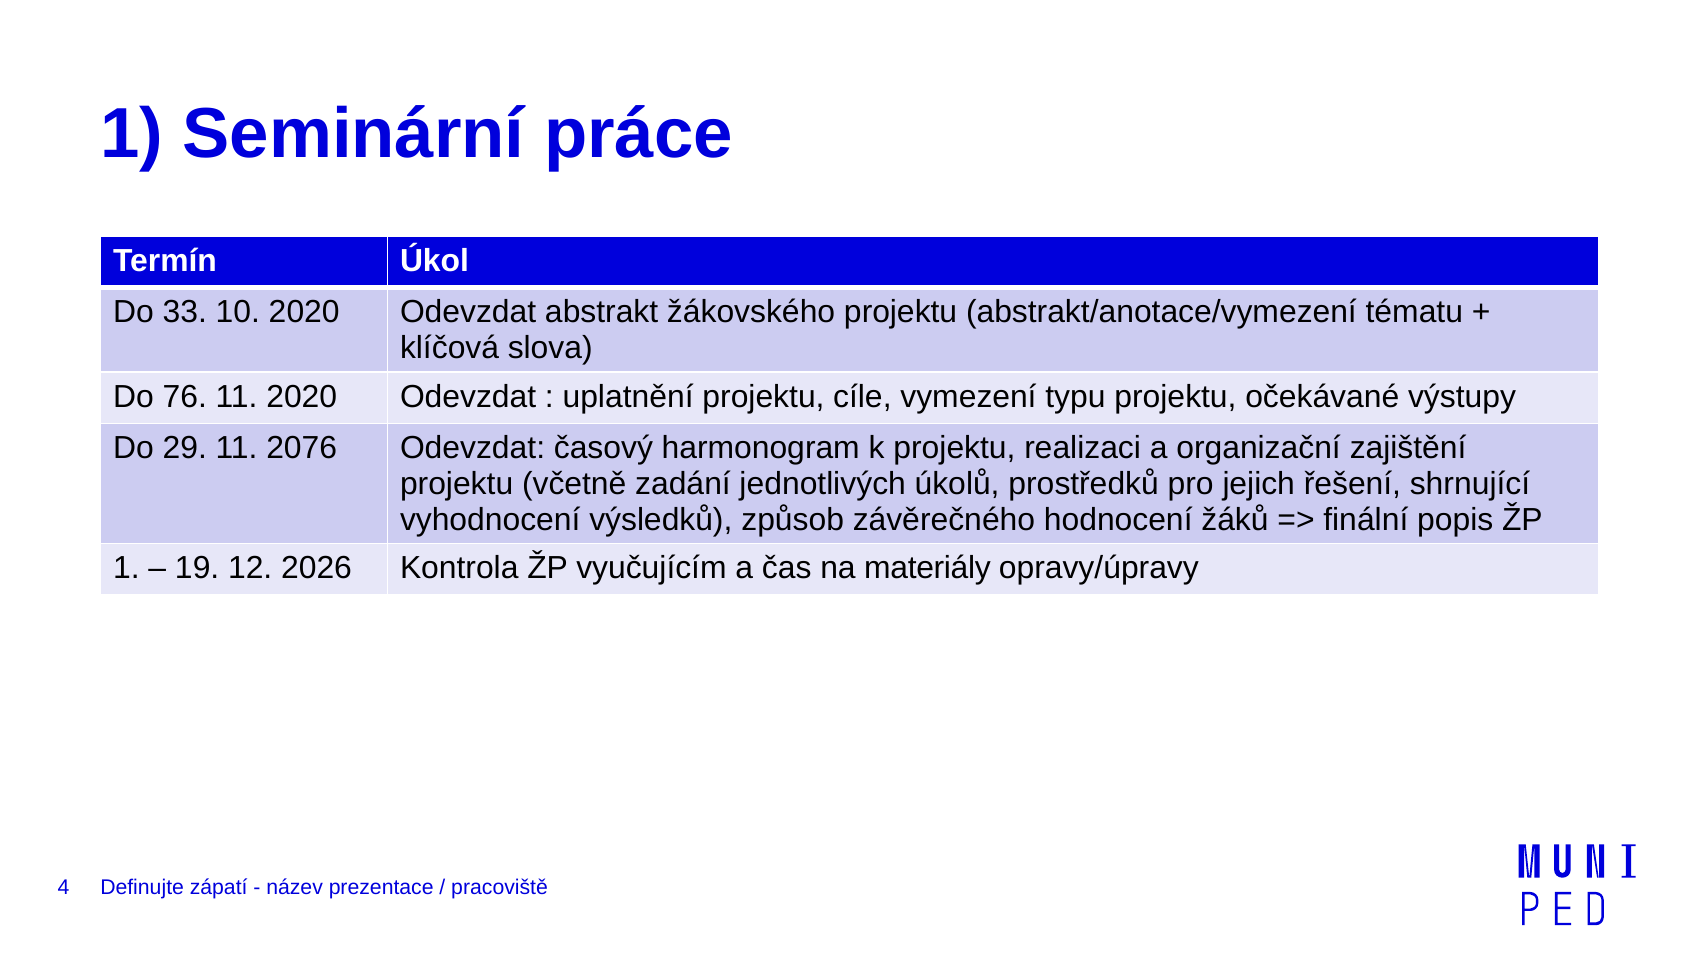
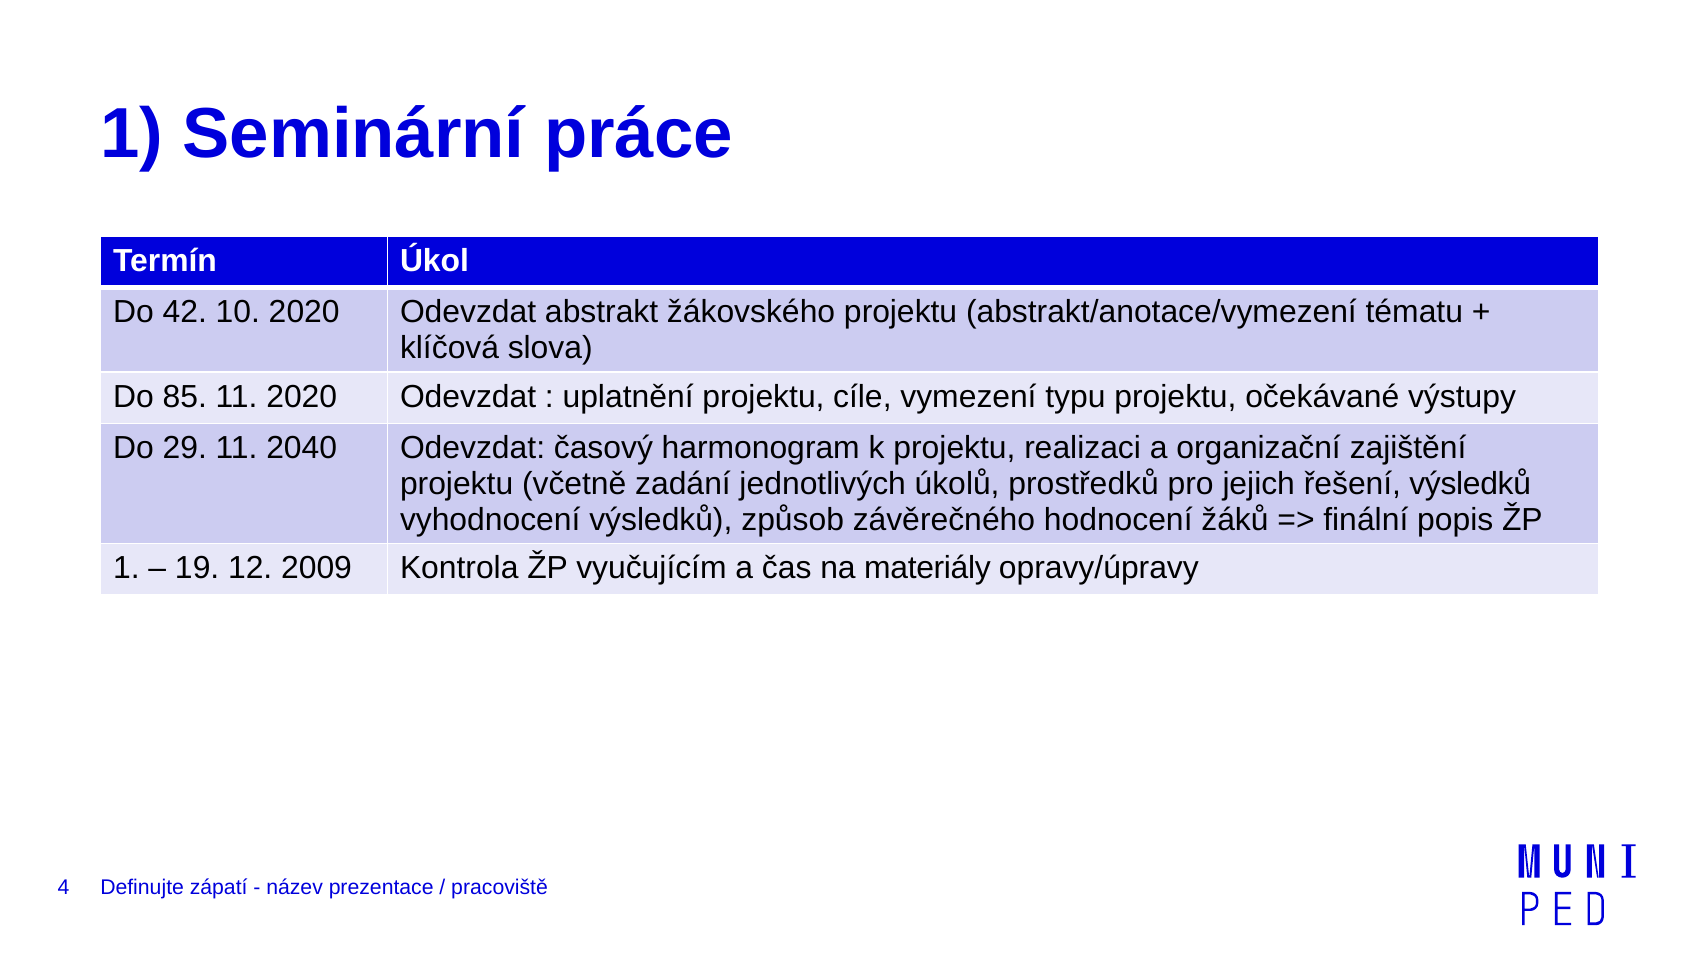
33: 33 -> 42
76: 76 -> 85
2076: 2076 -> 2040
řešení shrnující: shrnující -> výsledků
2026: 2026 -> 2009
